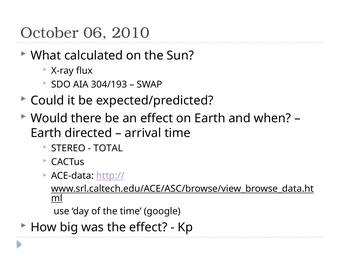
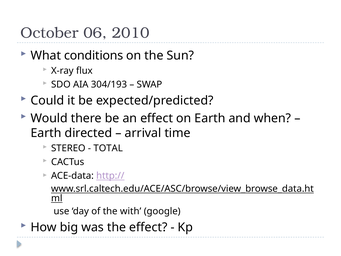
calculated: calculated -> conditions
the time: time -> with
